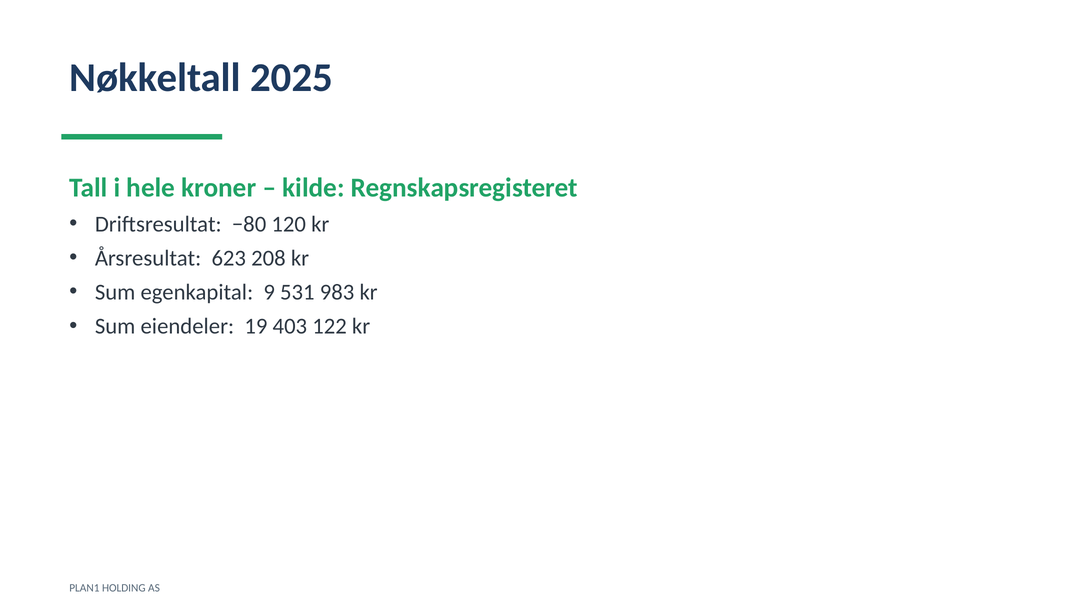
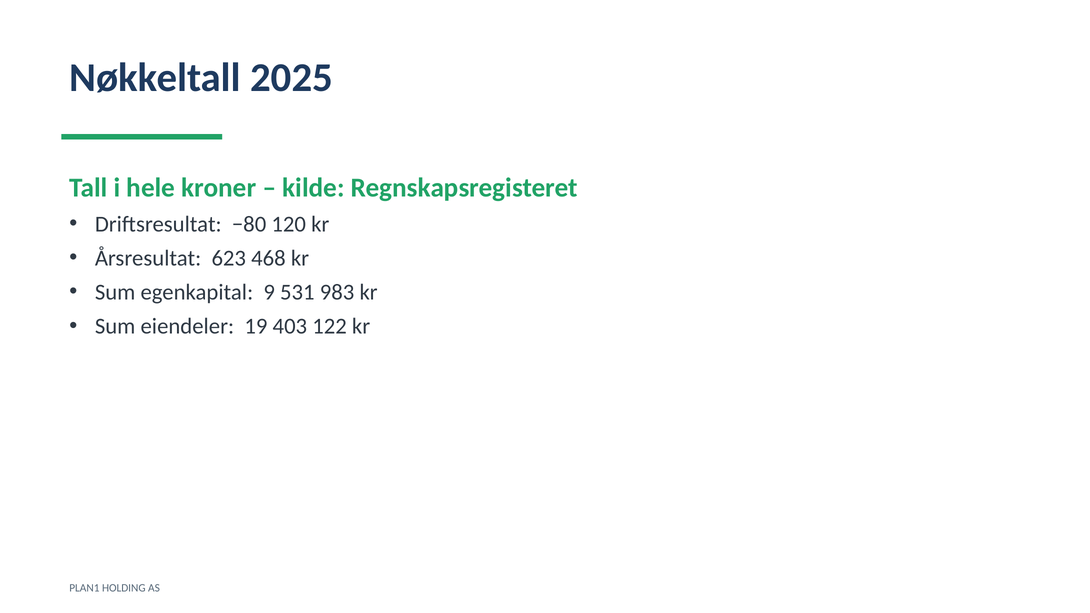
208: 208 -> 468
